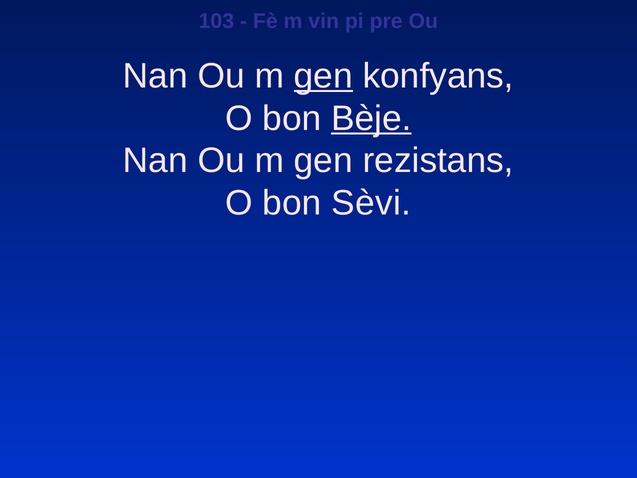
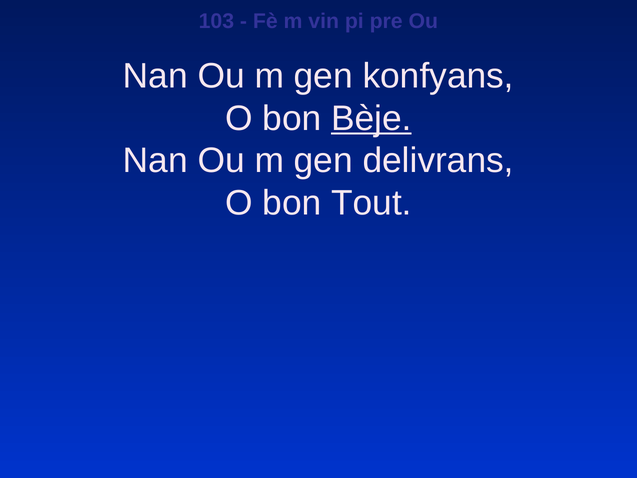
gen at (323, 76) underline: present -> none
rezistans: rezistans -> delivrans
Sèvi: Sèvi -> Tout
